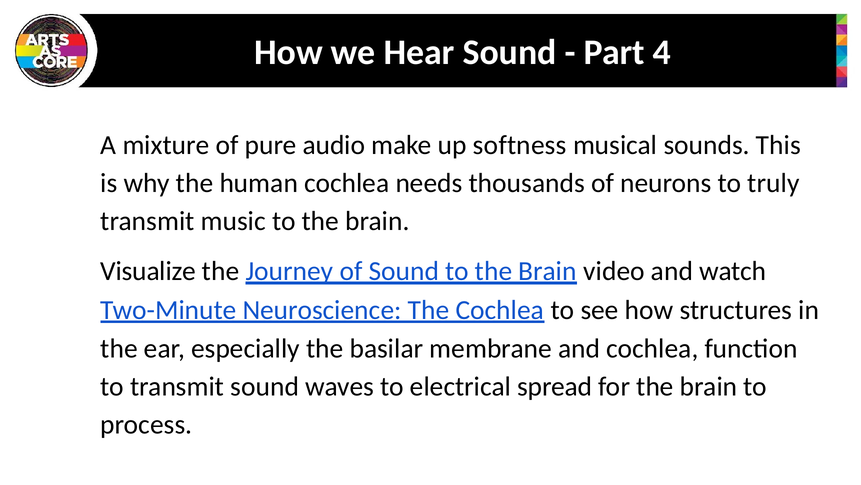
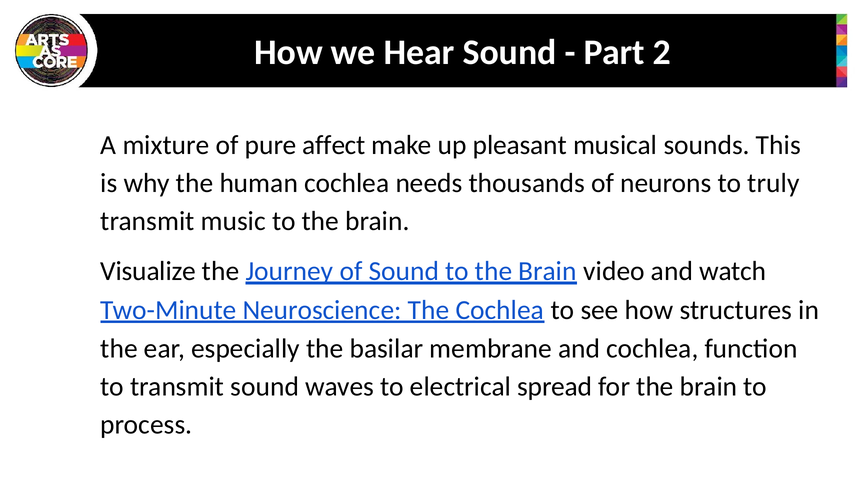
4: 4 -> 2
audio: audio -> affect
softness: softness -> pleasant
